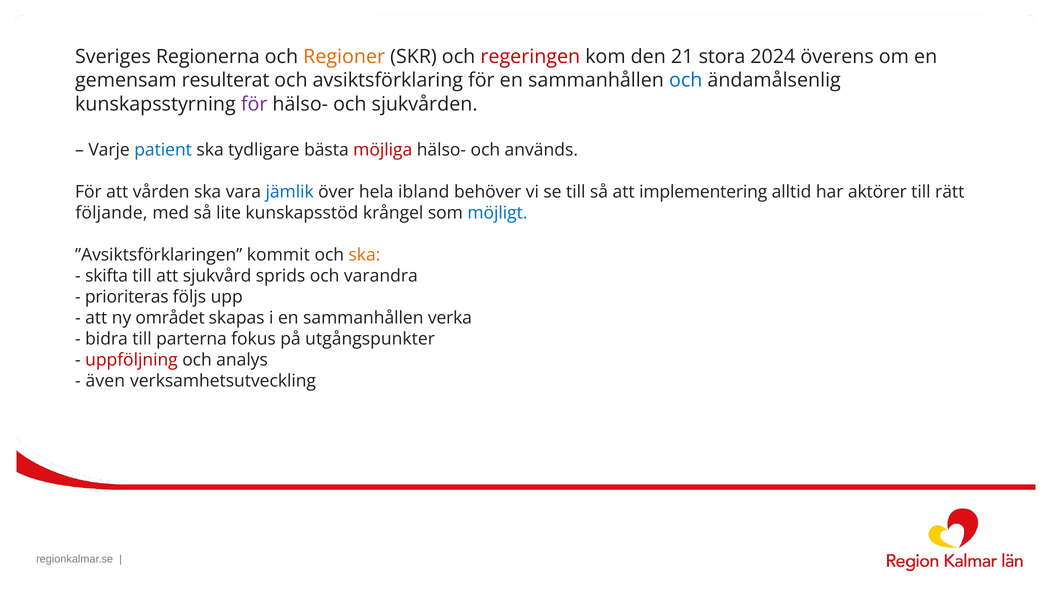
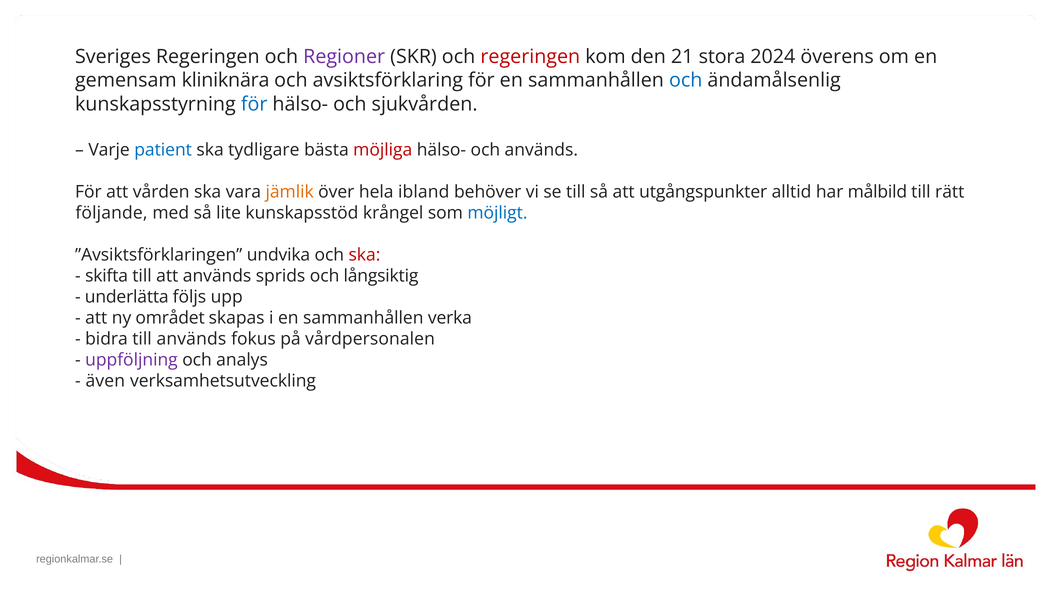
Sveriges Regionerna: Regionerna -> Regeringen
Regioner colour: orange -> purple
resulterat: resulterat -> kliniknära
för at (254, 104) colour: purple -> blue
jämlik colour: blue -> orange
implementering: implementering -> utgångspunkter
aktörer: aktörer -> målbild
kommit: kommit -> undvika
ska at (364, 255) colour: orange -> red
att sjukvård: sjukvård -> används
varandra: varandra -> långsiktig
prioriteras: prioriteras -> underlätta
till parterna: parterna -> används
utgångspunkter: utgångspunkter -> vårdpersonalen
uppföljning colour: red -> purple
